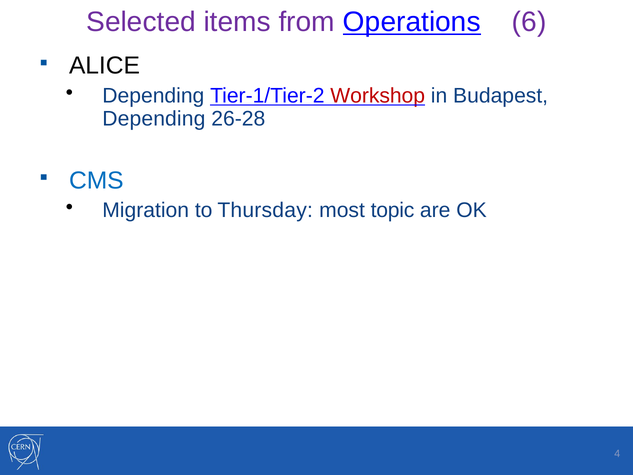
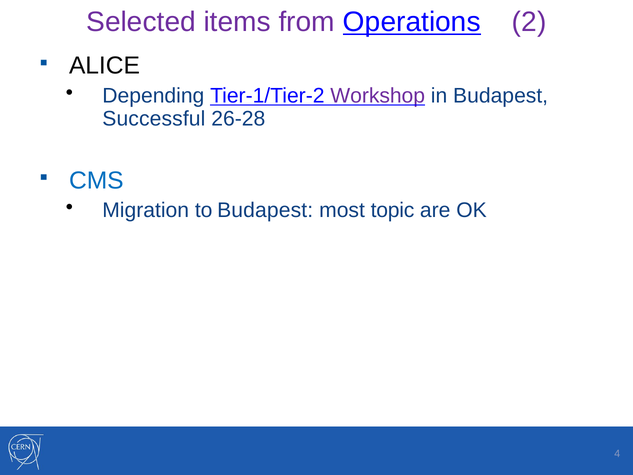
6: 6 -> 2
Workshop colour: red -> purple
Depending at (154, 119): Depending -> Successful
to Thursday: Thursday -> Budapest
